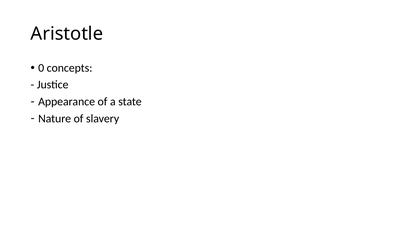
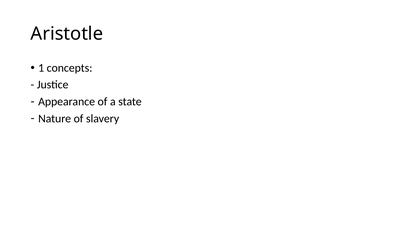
0: 0 -> 1
